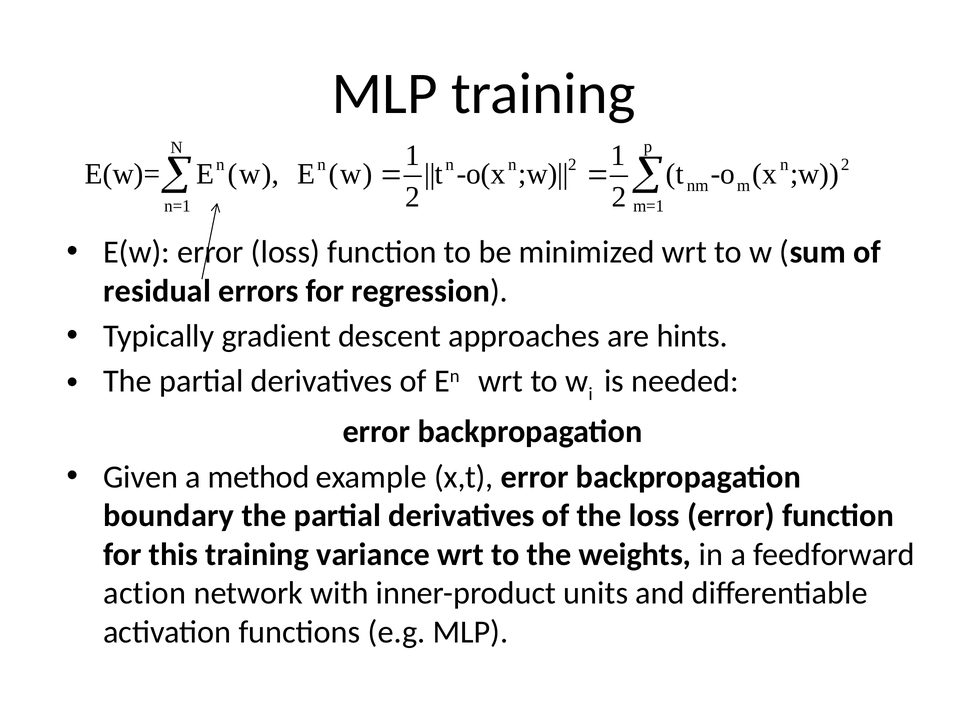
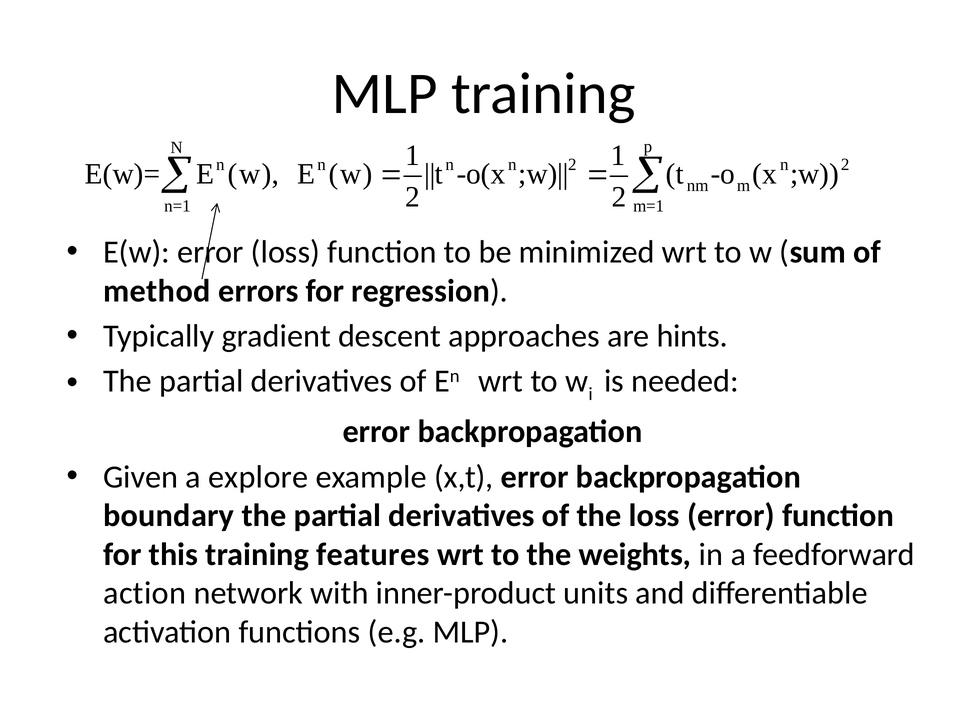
residual: residual -> method
method: method -> explore
variance: variance -> features
